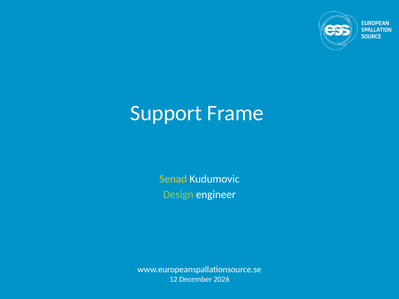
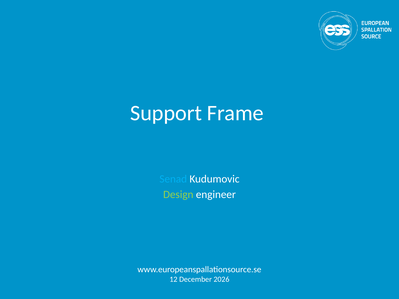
Senad colour: yellow -> light blue
